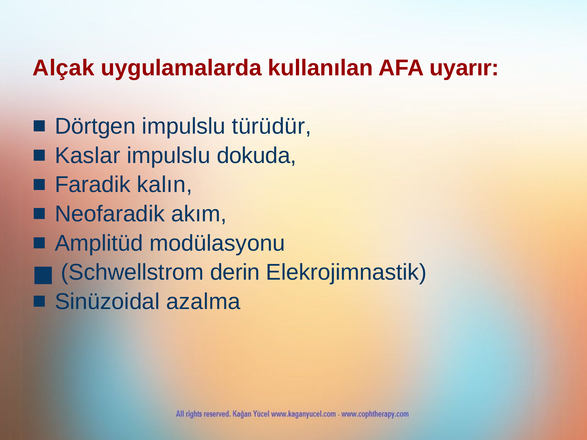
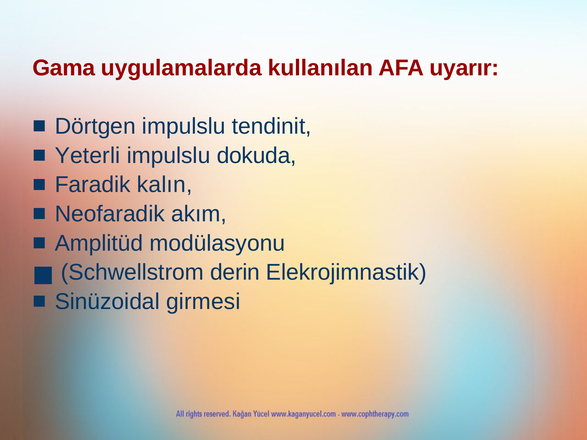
Alçak: Alçak -> Gama
türüdür: türüdür -> tendinit
Kaslar: Kaslar -> Yeterli
azalma: azalma -> girmesi
